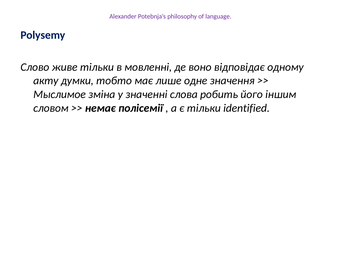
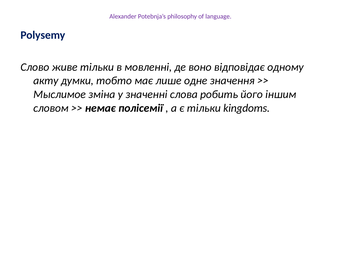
identified: identified -> kingdoms
